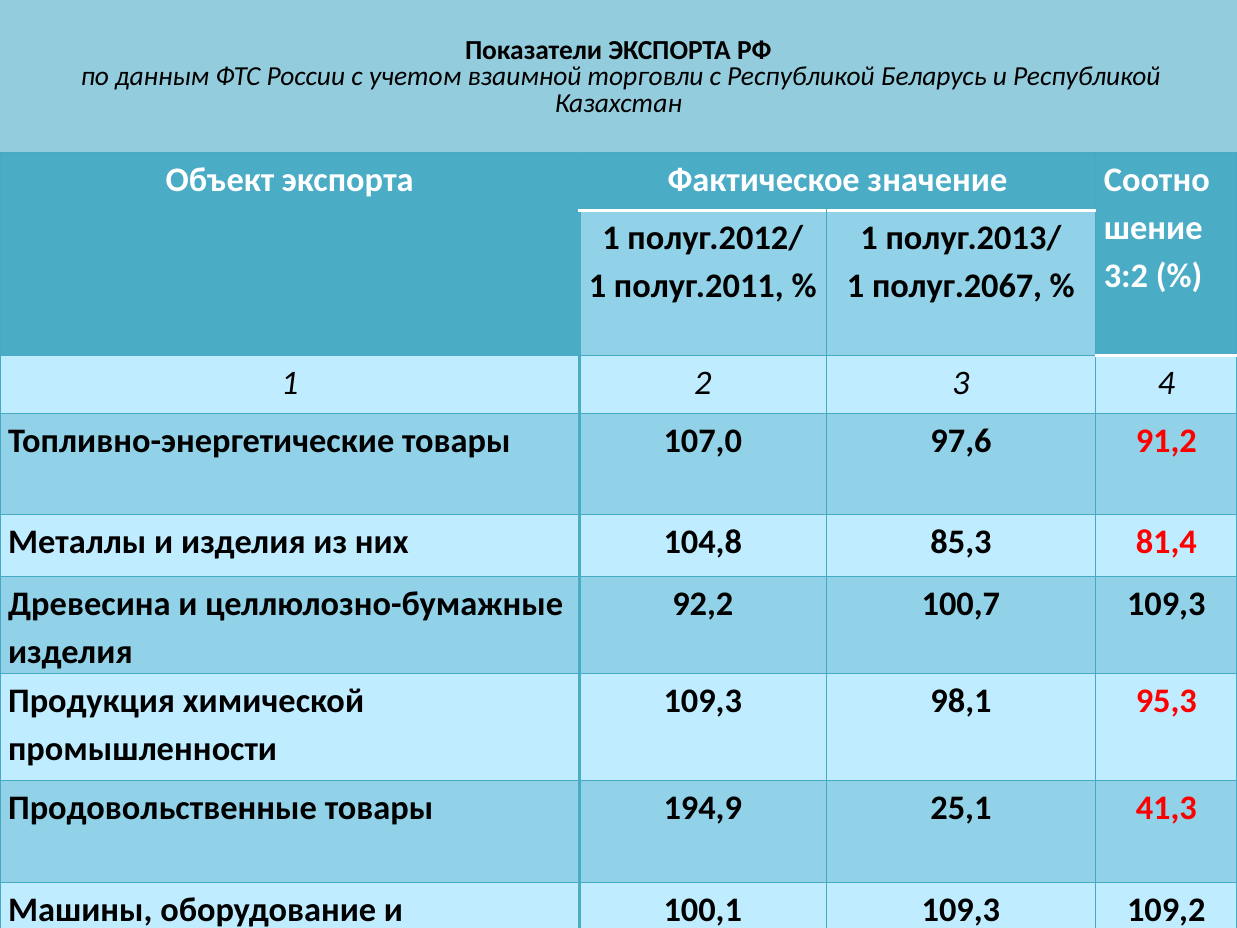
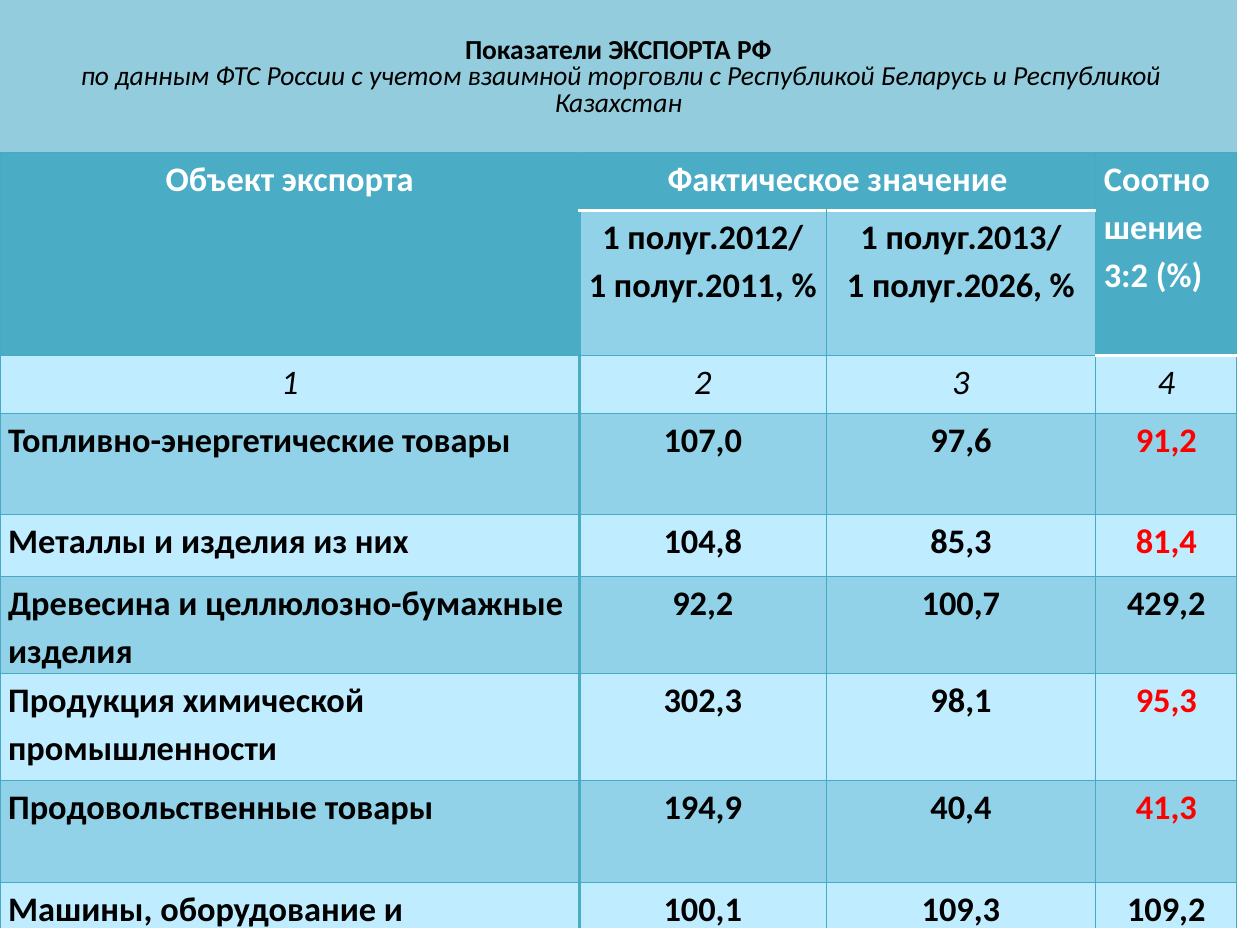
полуг.2067: полуг.2067 -> полуг.2026
100,7 109,3: 109,3 -> 429,2
109,3 at (703, 701): 109,3 -> 302,3
25,1: 25,1 -> 40,4
